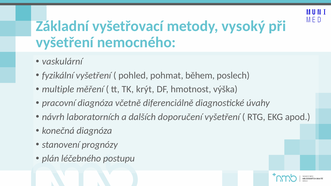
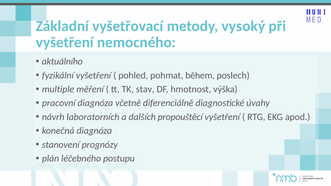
vaskulární: vaskulární -> aktuálního
krýt: krýt -> stav
doporučení: doporučení -> propouštěcí
